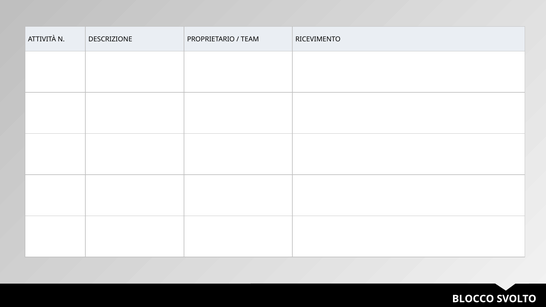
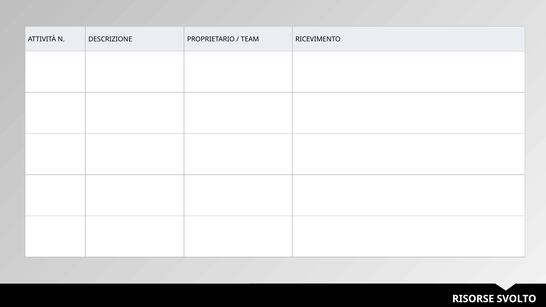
BLOCCO: BLOCCO -> RISORSE
